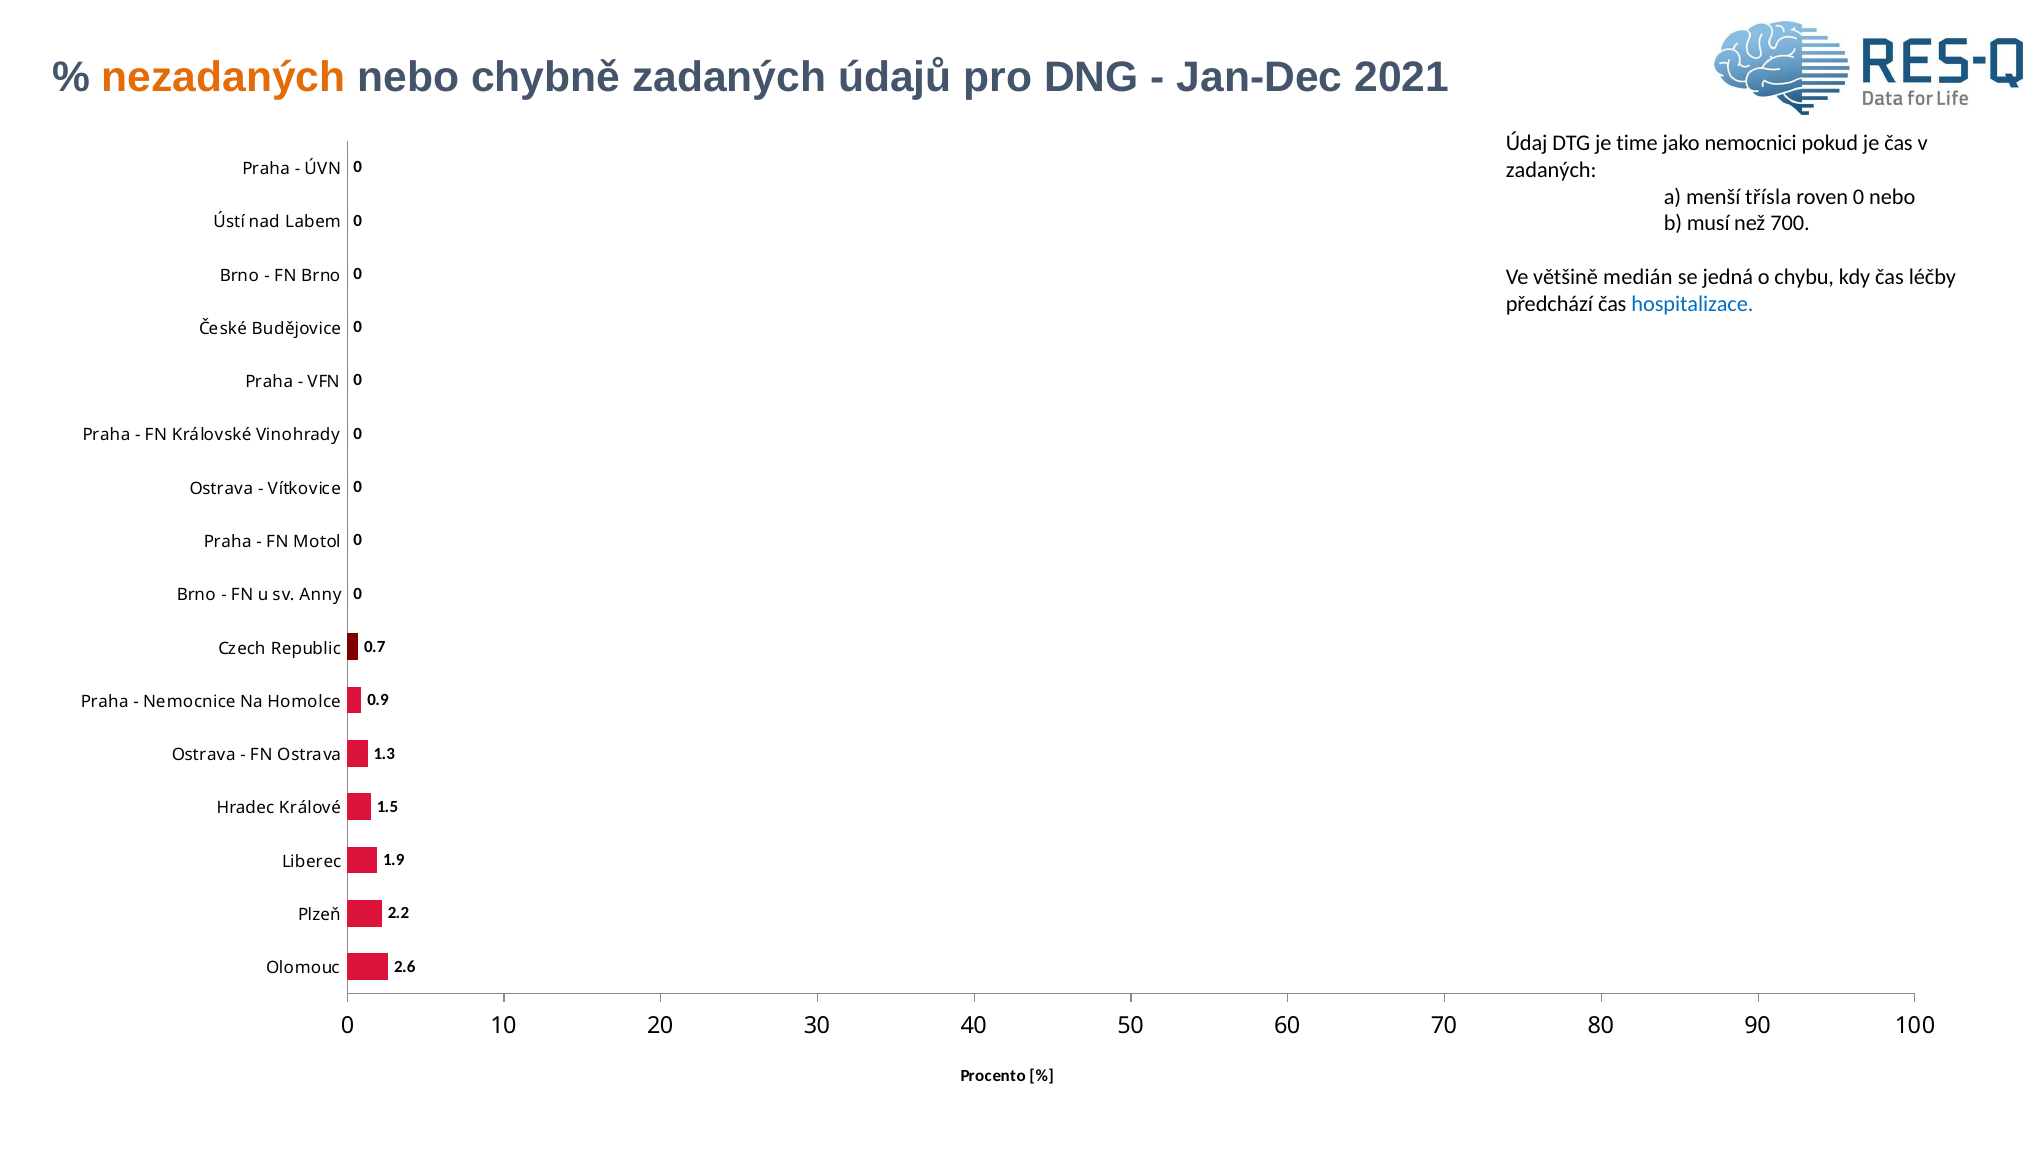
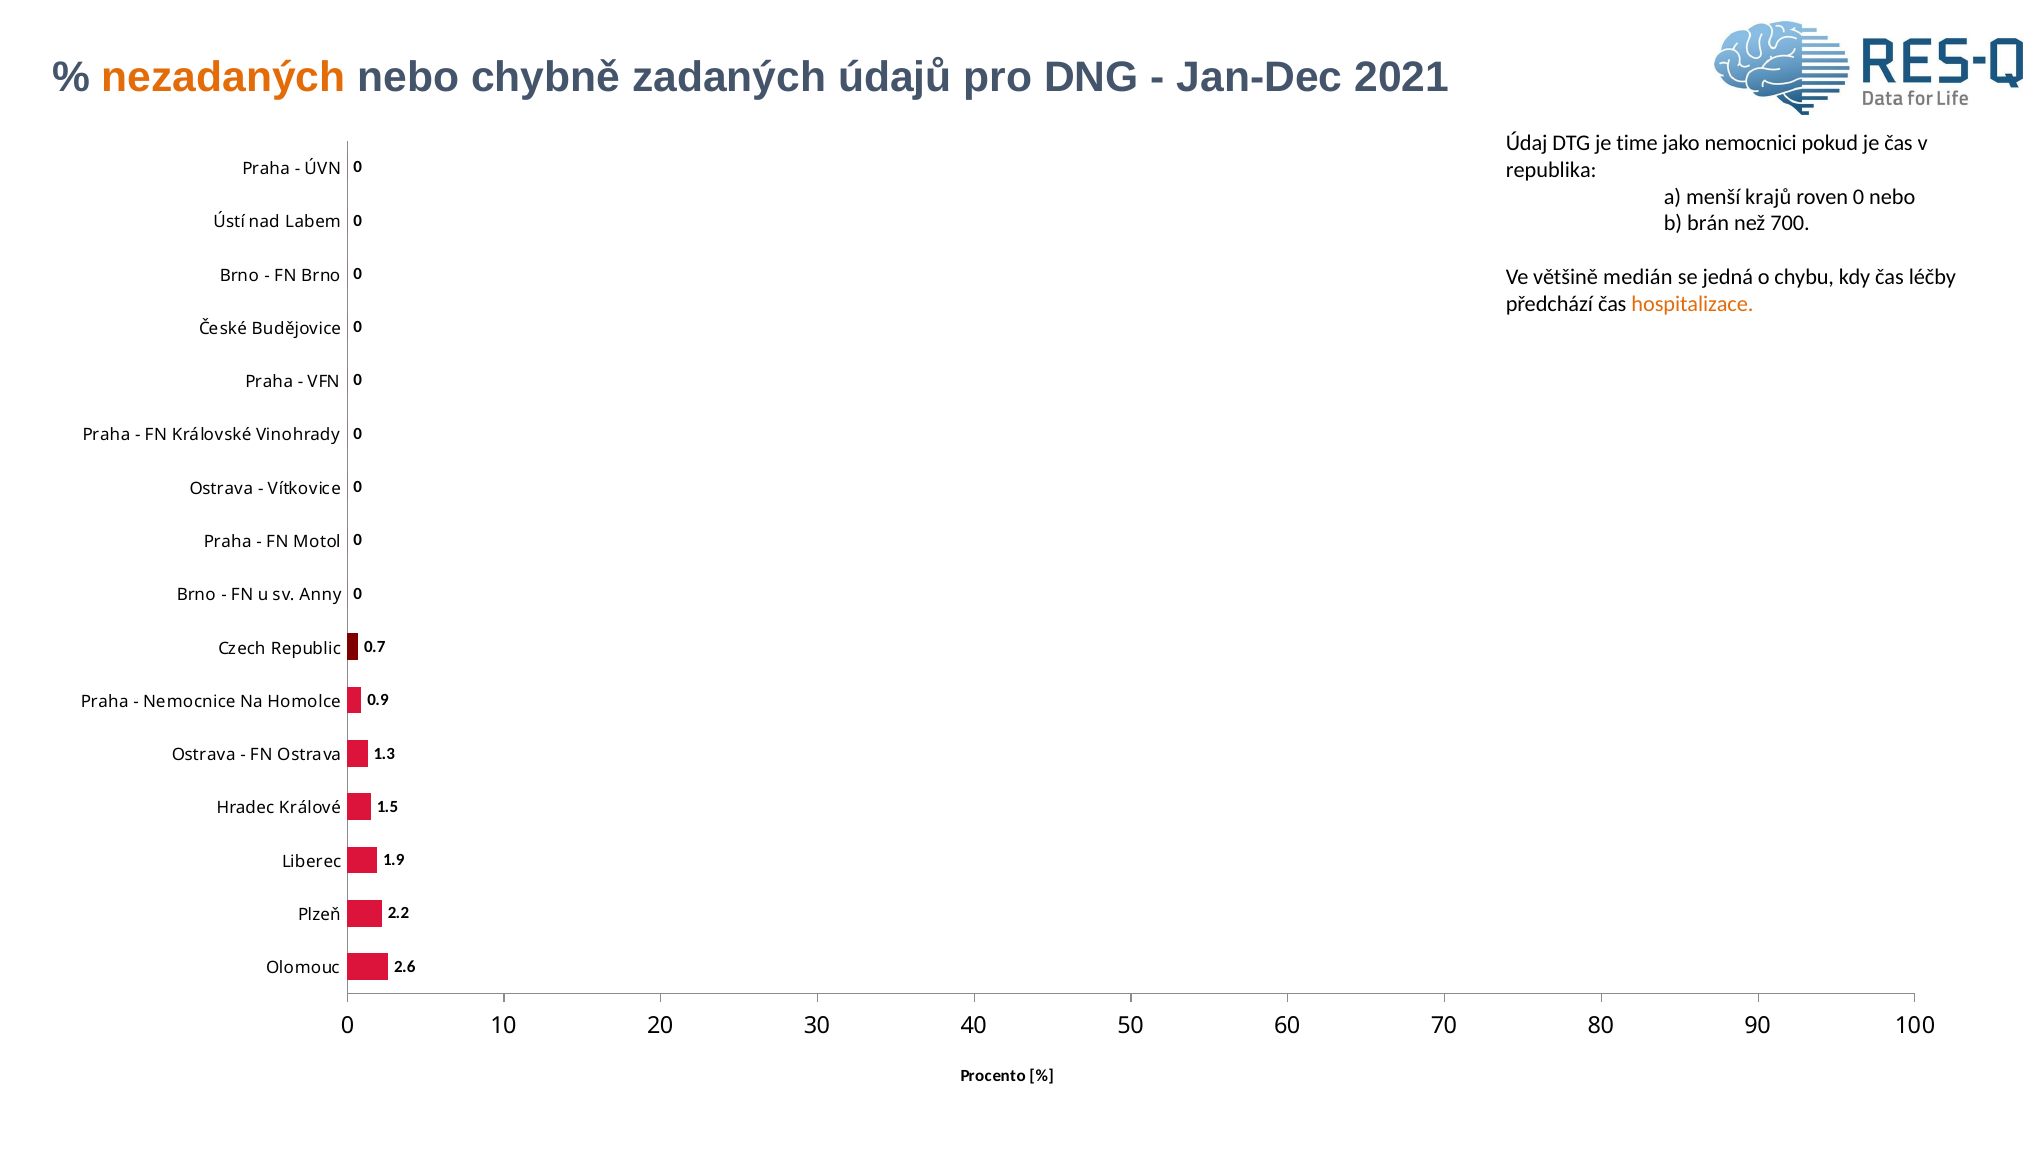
zadaných at (1551, 170): zadaných -> republika
třísla: třísla -> krajů
musí: musí -> brán
hospitalizace colour: blue -> orange
